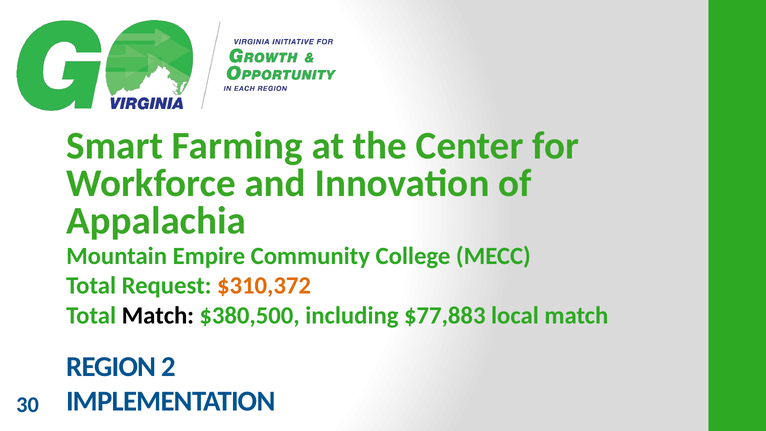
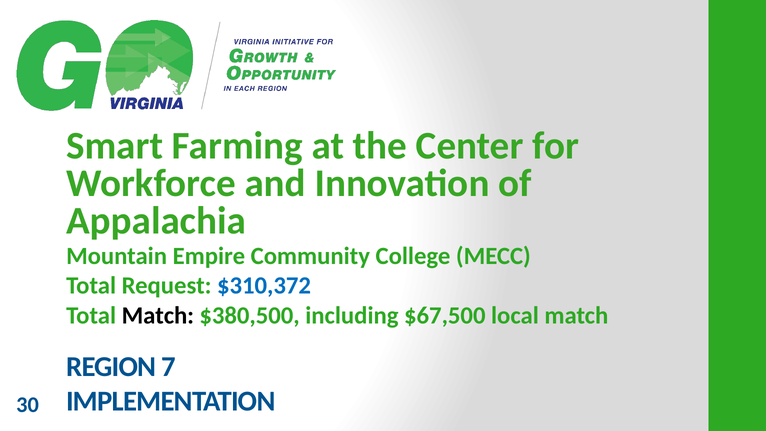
$310,372 colour: orange -> blue
$77,883: $77,883 -> $67,500
2: 2 -> 7
